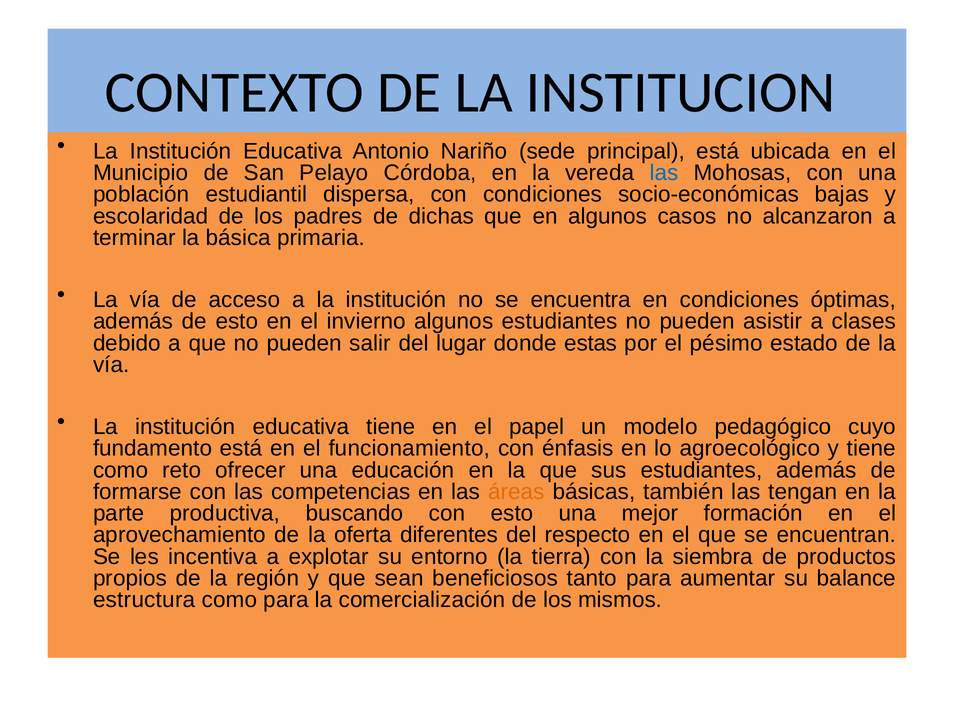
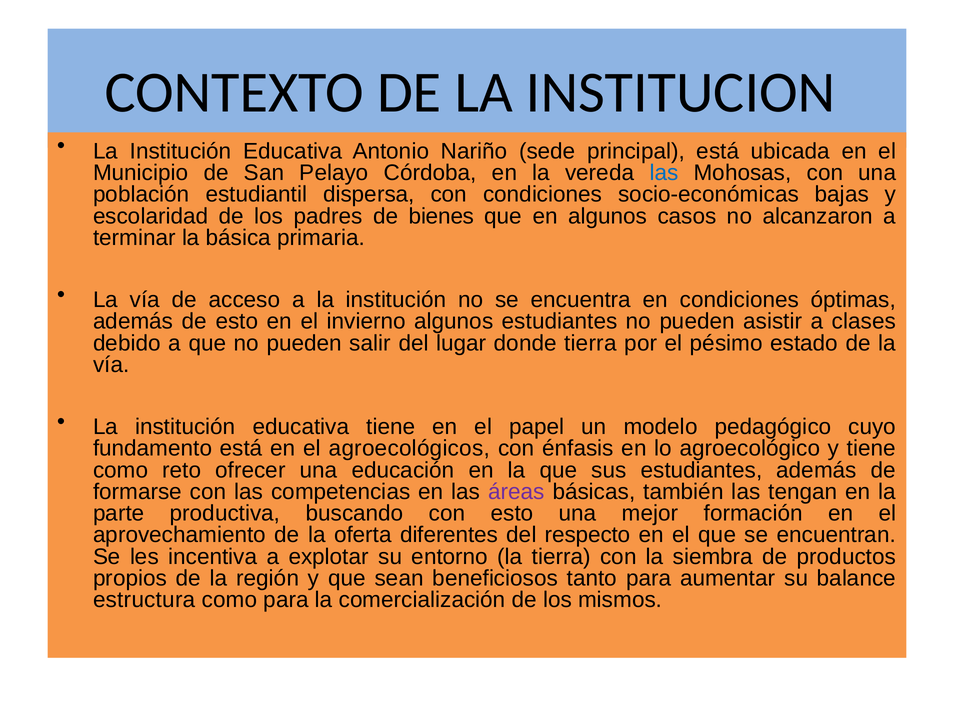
dichas: dichas -> bienes
donde estas: estas -> tierra
funcionamiento: funcionamiento -> agroecológicos
áreas colour: orange -> purple
